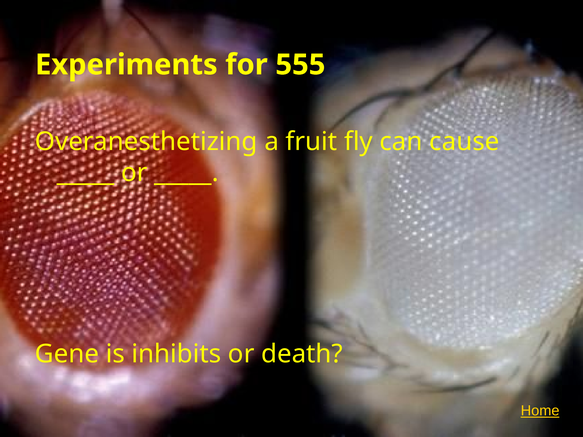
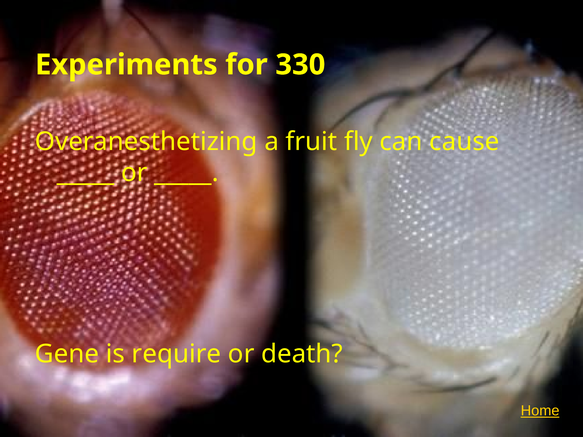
555: 555 -> 330
inhibits: inhibits -> require
